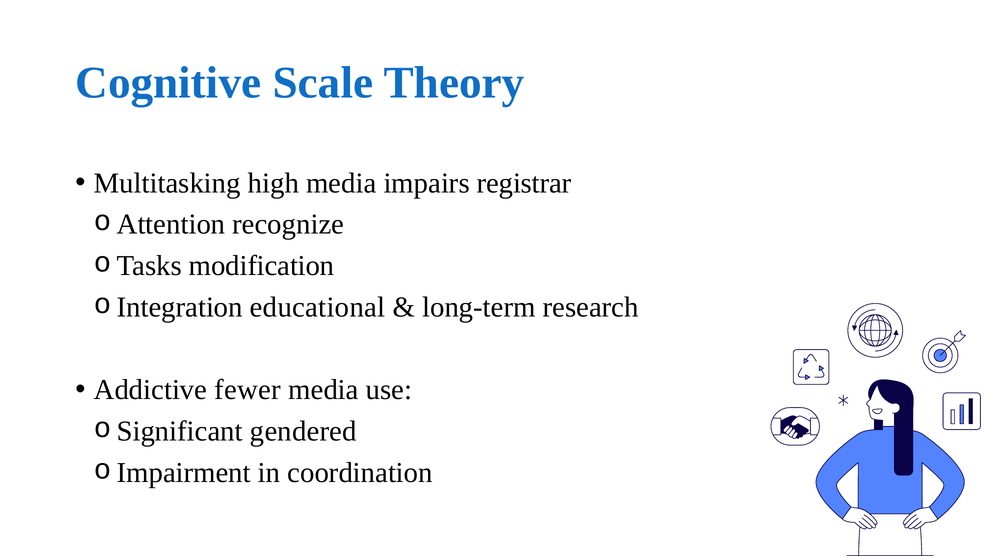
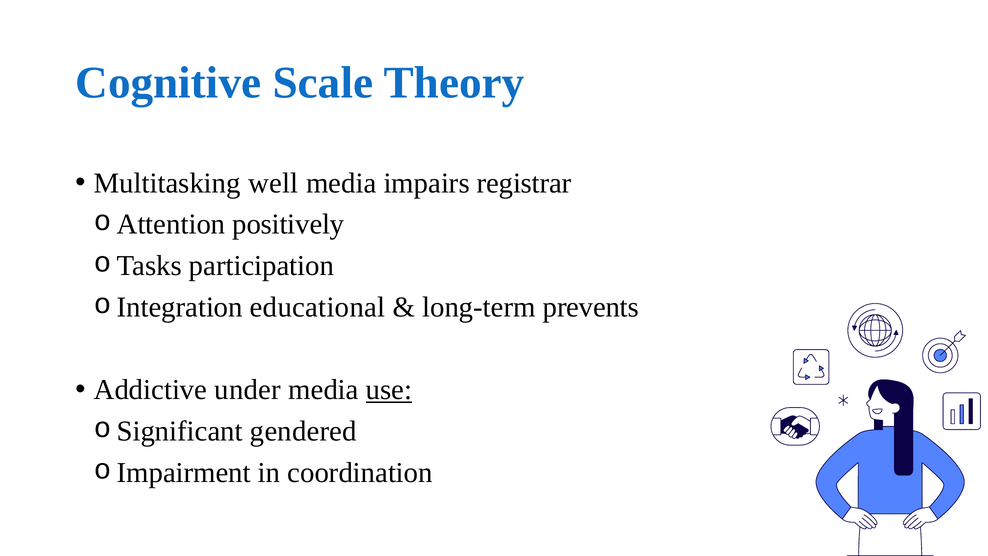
high: high -> well
recognize: recognize -> positively
modification: modification -> participation
research: research -> prevents
fewer: fewer -> under
use underline: none -> present
